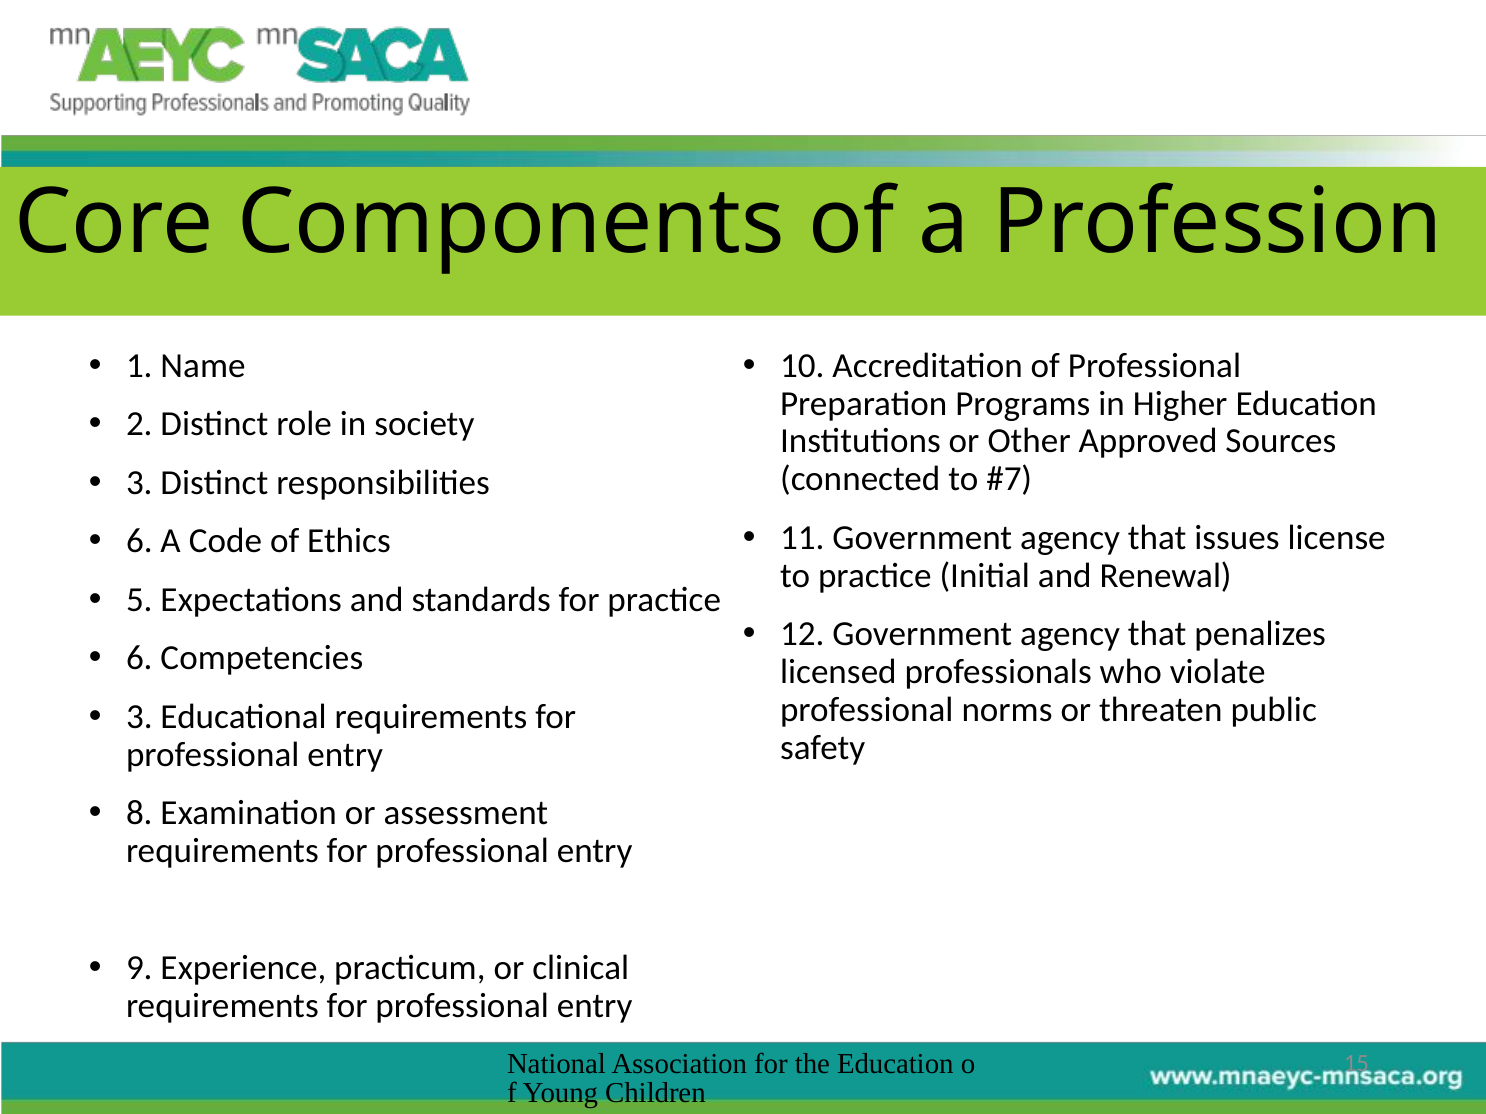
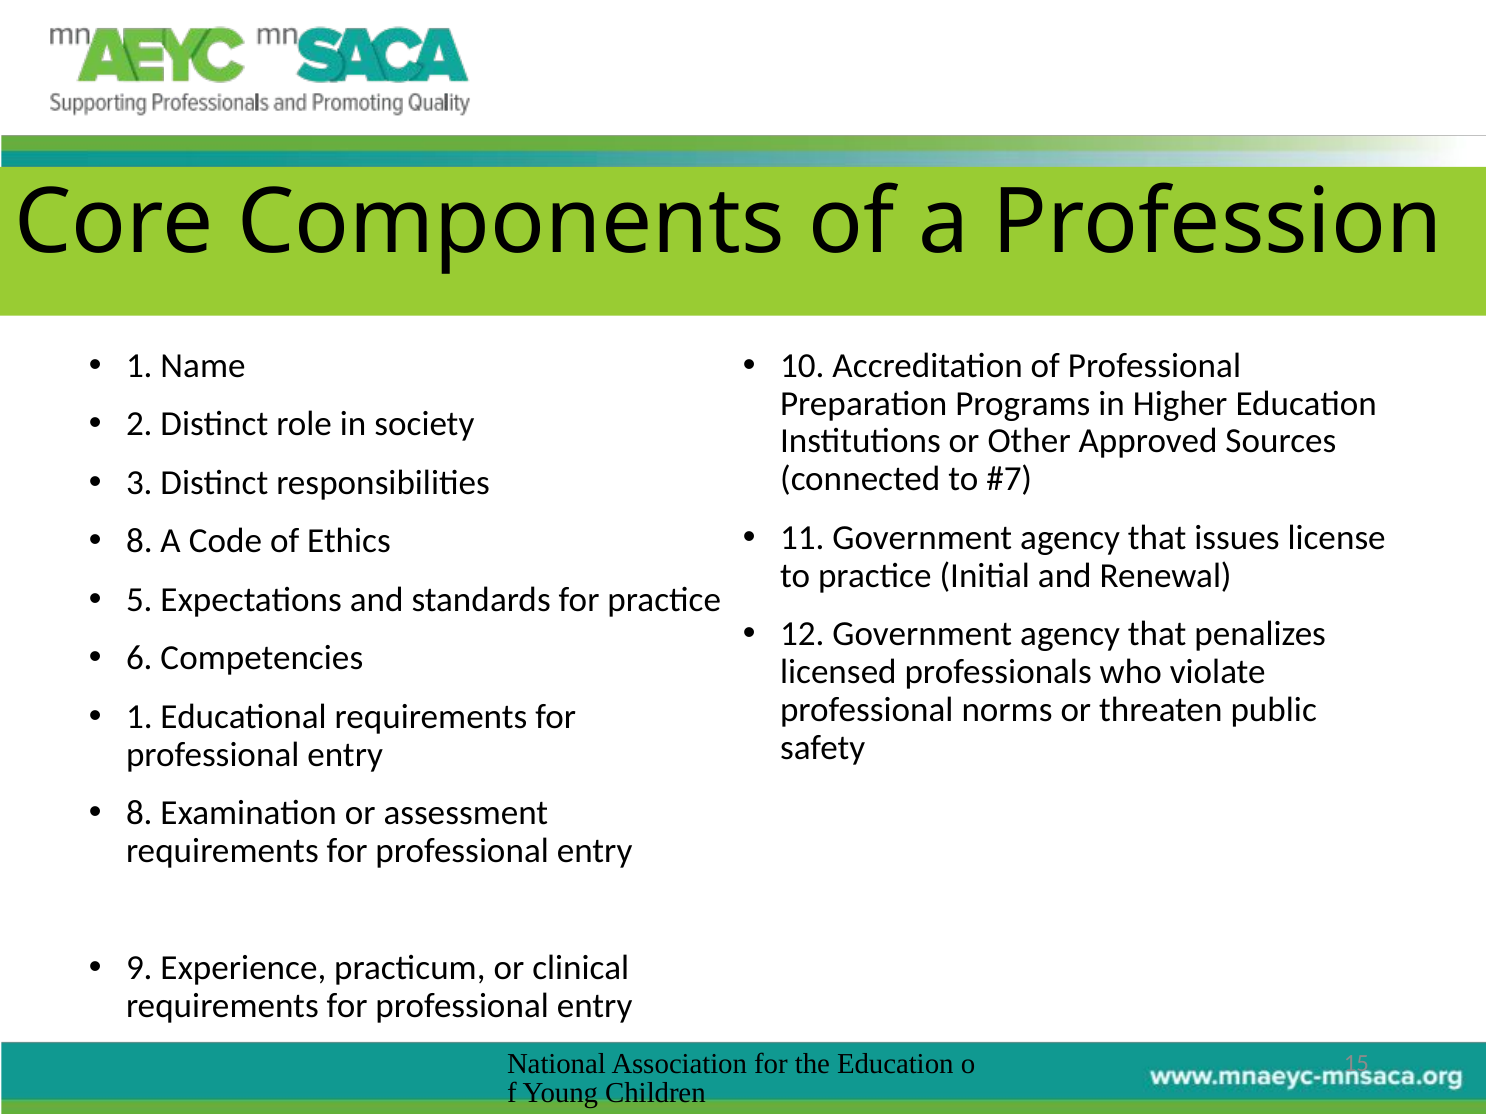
6 at (139, 541): 6 -> 8
3 at (139, 717): 3 -> 1
